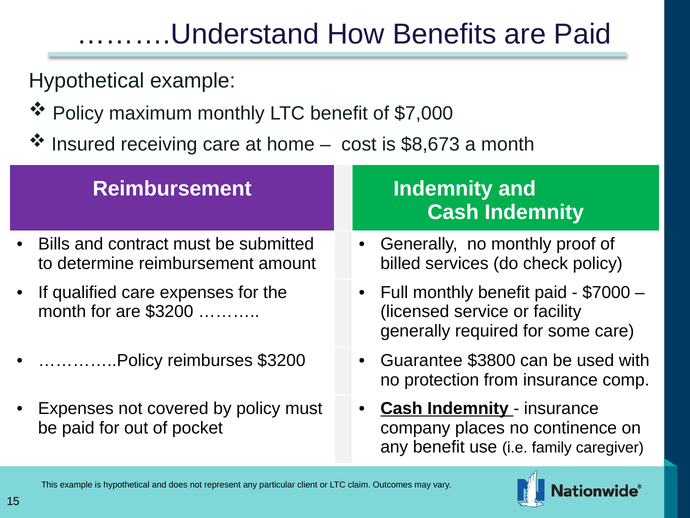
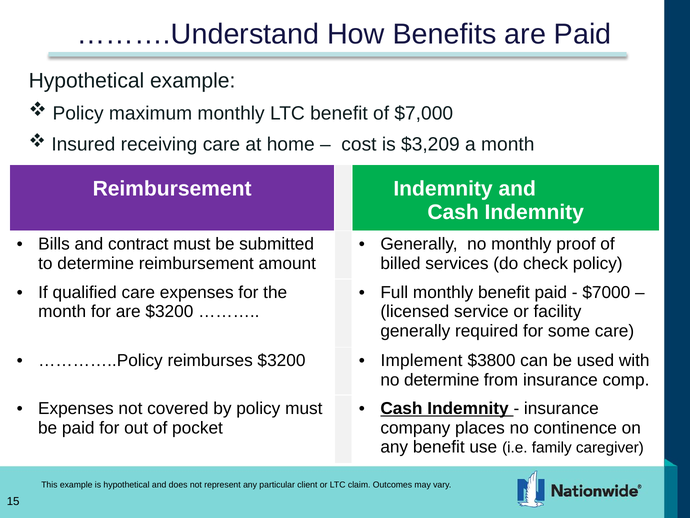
$8,673: $8,673 -> $3,209
Guarantee: Guarantee -> Implement
no protection: protection -> determine
